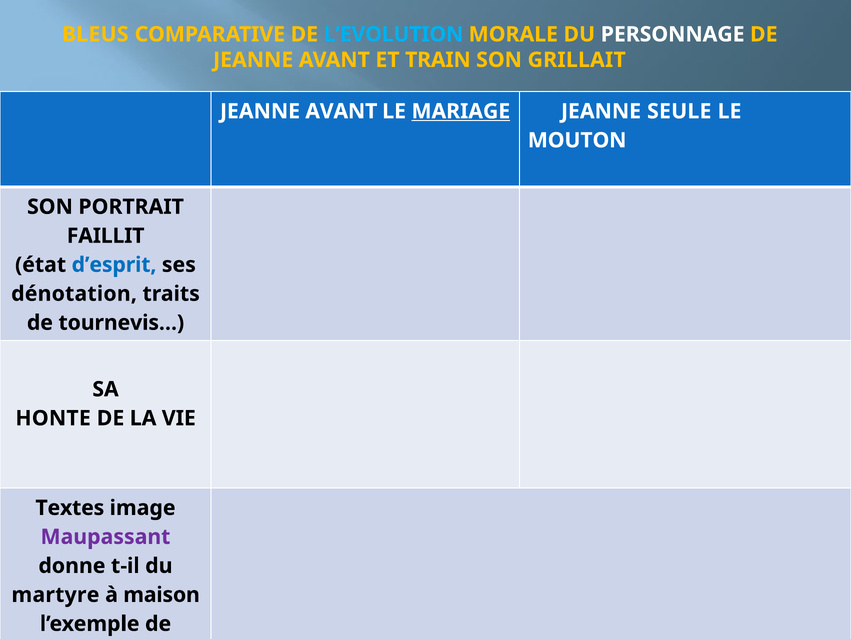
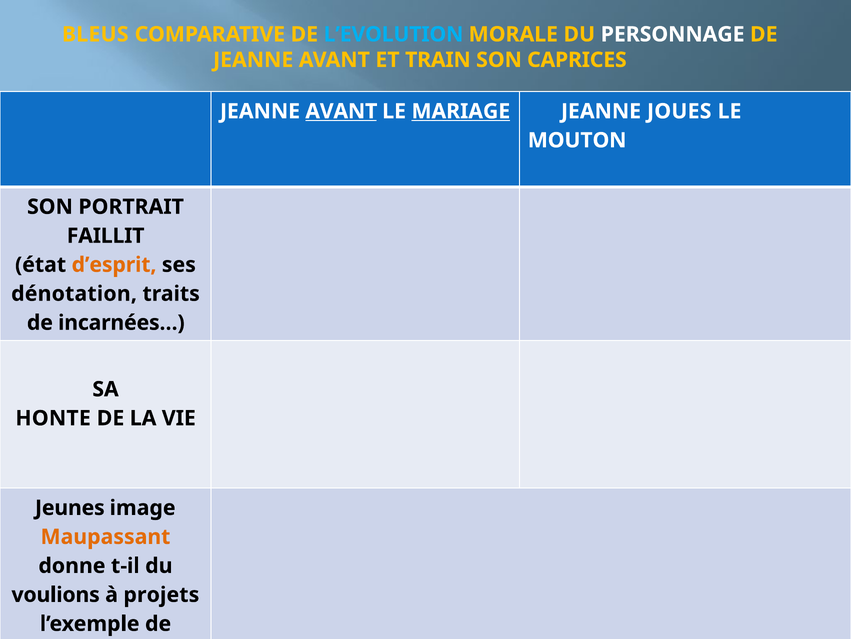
GRILLAIT: GRILLAIT -> CAPRICES
AVANT at (341, 111) underline: none -> present
SEULE: SEULE -> JOUES
d’esprit colour: blue -> orange
tournevis…: tournevis… -> incarnées…
Textes: Textes -> Jeunes
Maupassant colour: purple -> orange
martyre: martyre -> voulions
maison: maison -> projets
